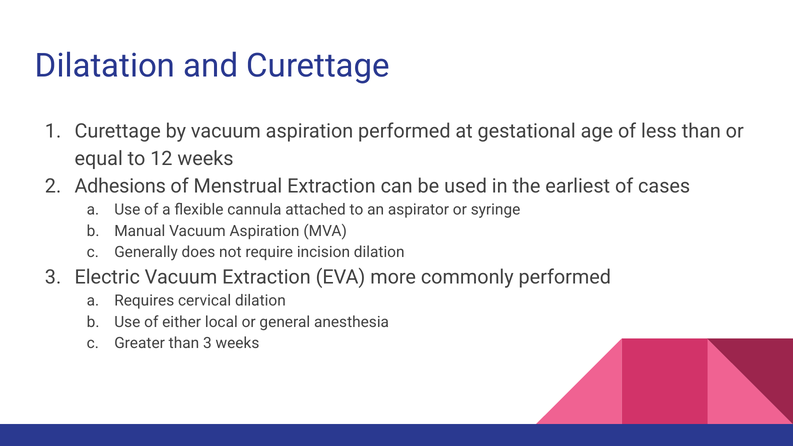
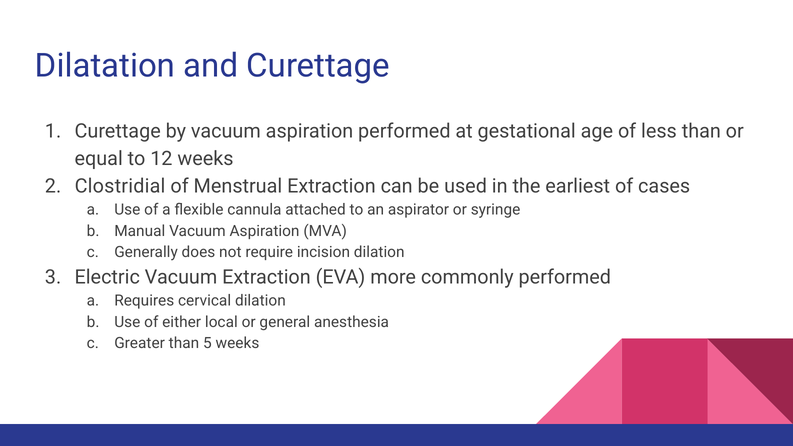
Adhesions: Adhesions -> Clostridial
than 3: 3 -> 5
